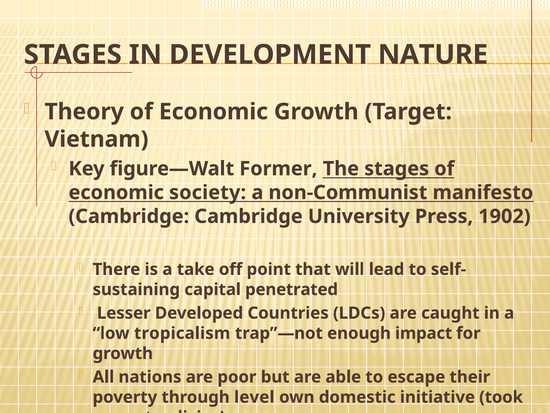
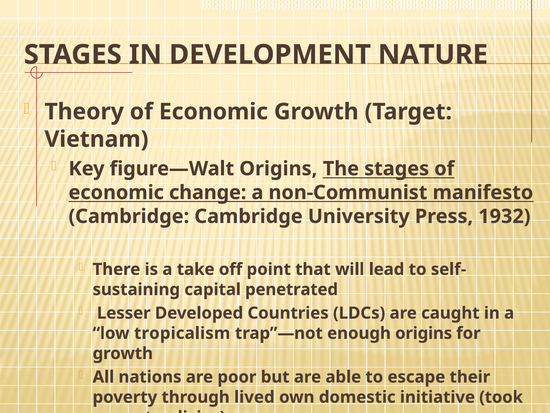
figure—Walt Former: Former -> Origins
society: society -> change
1902: 1902 -> 1932
enough impact: impact -> origins
level: level -> lived
